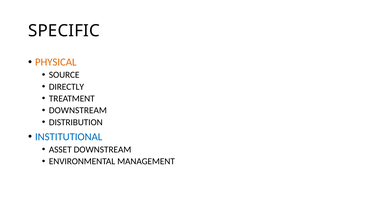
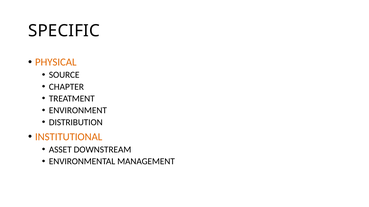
DIRECTLY: DIRECTLY -> CHAPTER
DOWNSTREAM at (78, 111): DOWNSTREAM -> ENVIRONMENT
INSTITUTIONAL colour: blue -> orange
